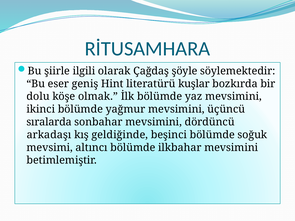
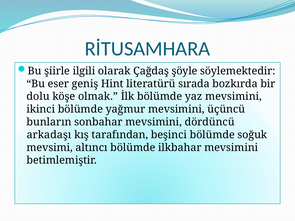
kuşlar: kuşlar -> sırada
sıralarda: sıralarda -> bunların
geldiğinde: geldiğinde -> tarafından
